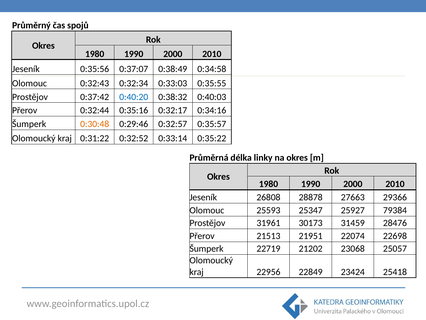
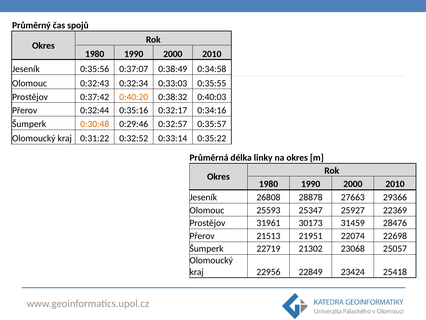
0:40:20 colour: blue -> orange
79384: 79384 -> 22369
21202: 21202 -> 21302
